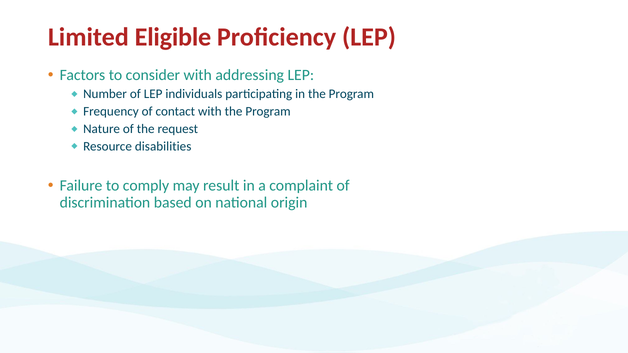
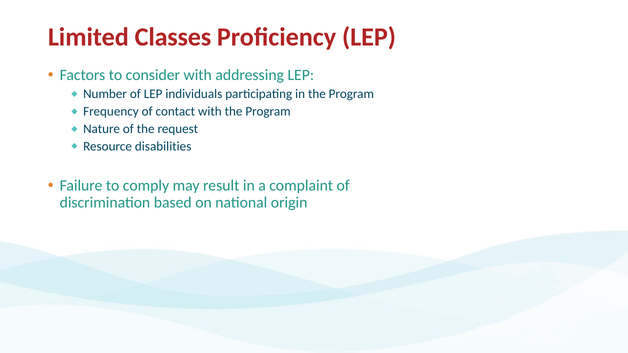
Eligible: Eligible -> Classes
